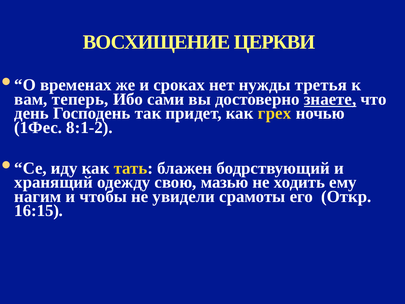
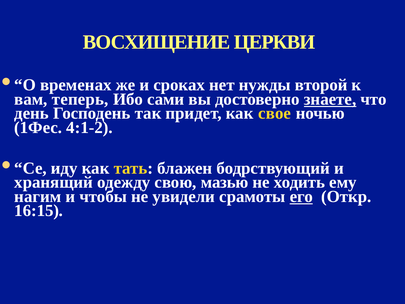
третья: третья -> второй
грех: грех -> свое
8:1-2: 8:1-2 -> 4:1-2
его underline: none -> present
